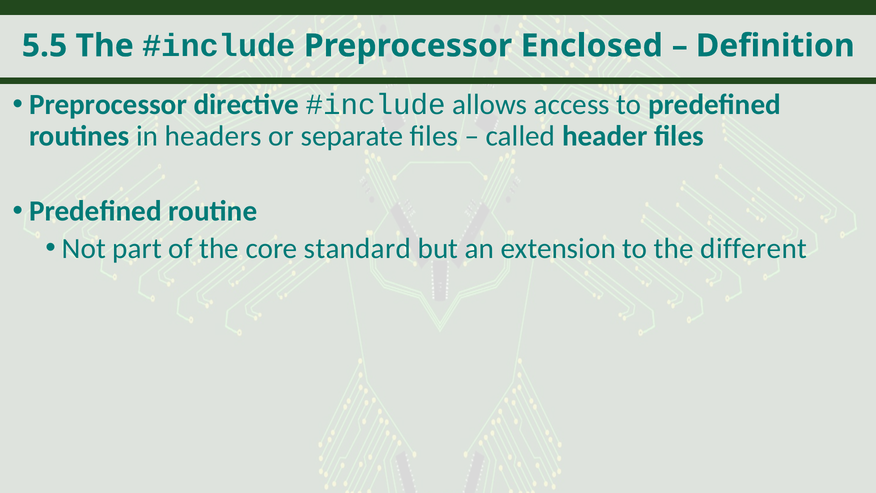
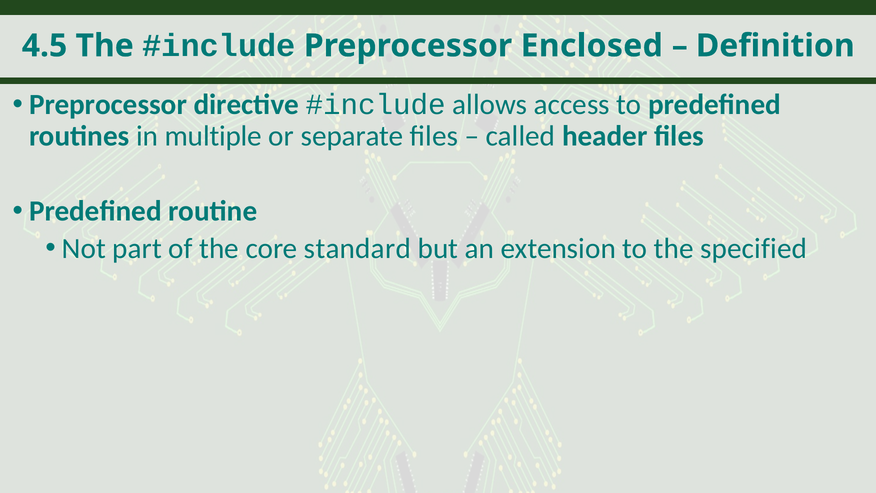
5.5: 5.5 -> 4.5
headers: headers -> multiple
different: different -> specified
